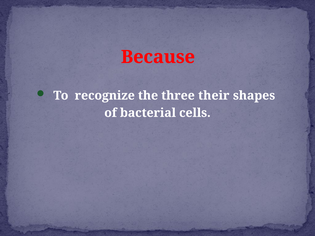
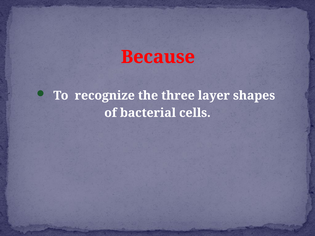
their: their -> layer
